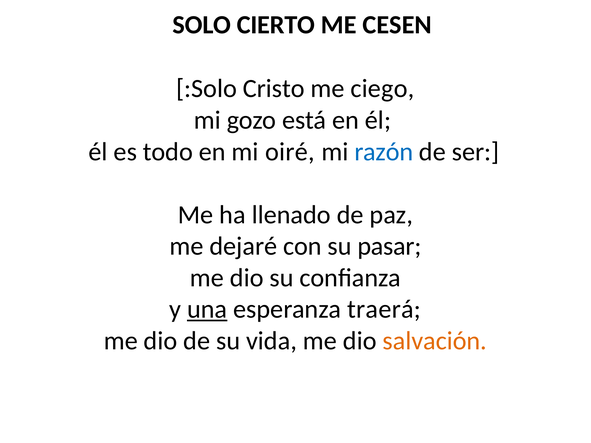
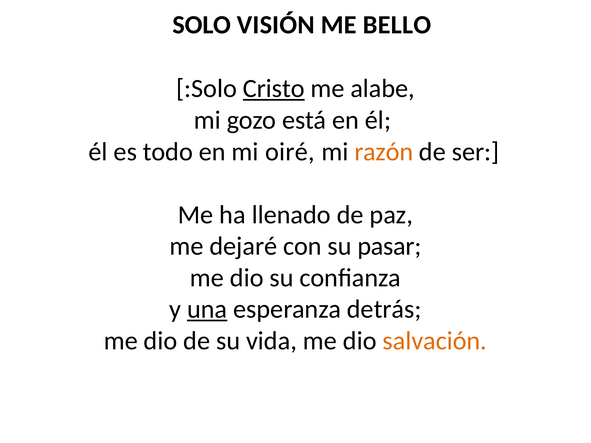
CIERTO: CIERTO -> VISIÓN
CESEN: CESEN -> BELLO
Cristo underline: none -> present
ciego: ciego -> alabe
razón colour: blue -> orange
traerá: traerá -> detrás
